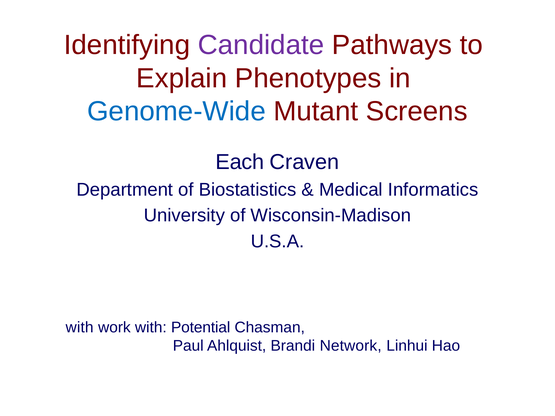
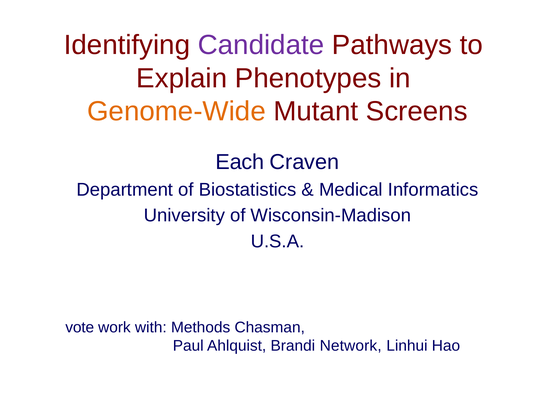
Genome-Wide colour: blue -> orange
with at (80, 328): with -> vote
Potential: Potential -> Methods
